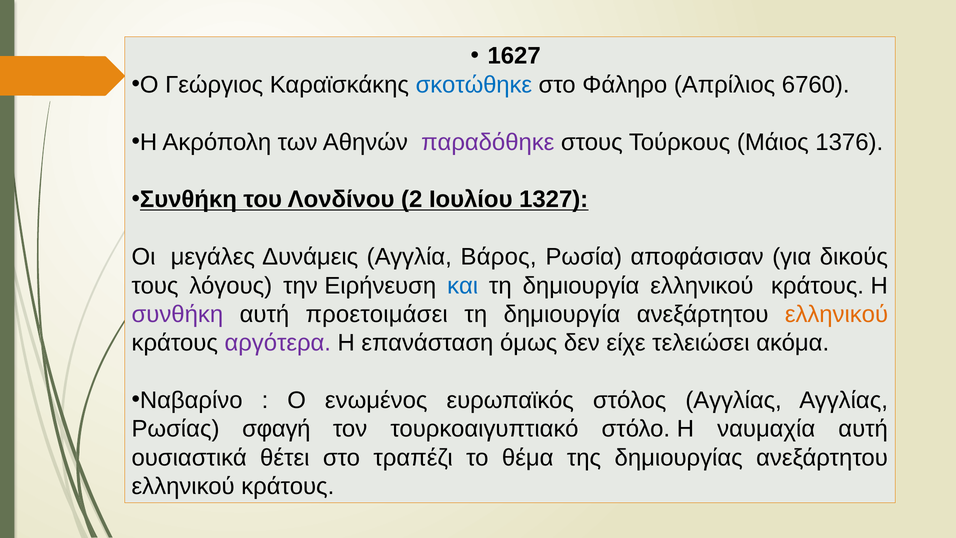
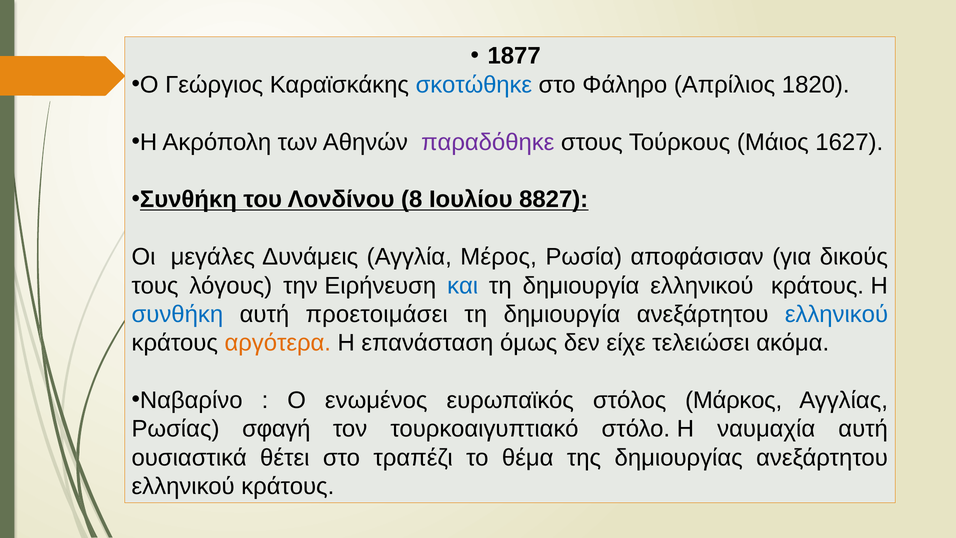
1627: 1627 -> 1877
6760: 6760 -> 1820
1376: 1376 -> 1627
2: 2 -> 8
1327: 1327 -> 8827
Βάρος: Βάρος -> Μέρος
συνθήκη at (177, 314) colour: purple -> blue
ελληνικού at (836, 314) colour: orange -> blue
αργότερα colour: purple -> orange
στόλος Αγγλίας: Αγγλίας -> Μάρκος
